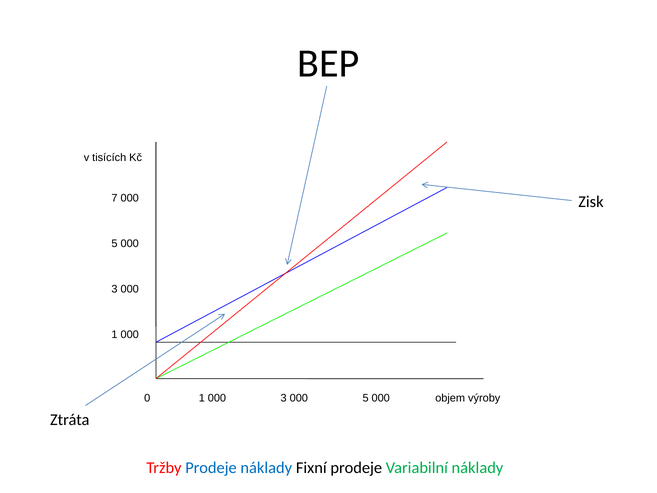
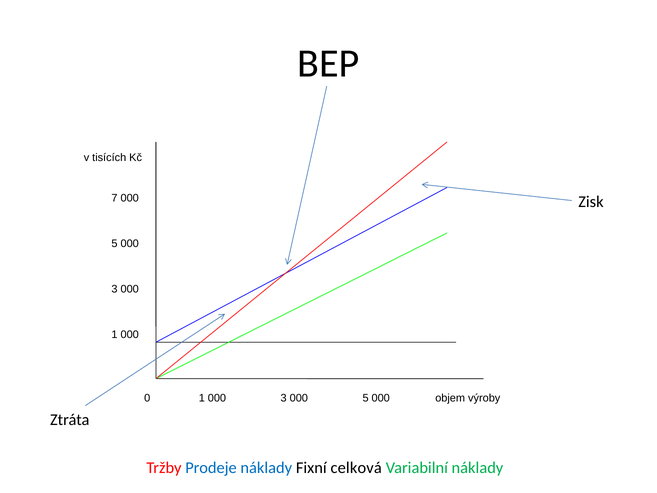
Fixní prodeje: prodeje -> celková
